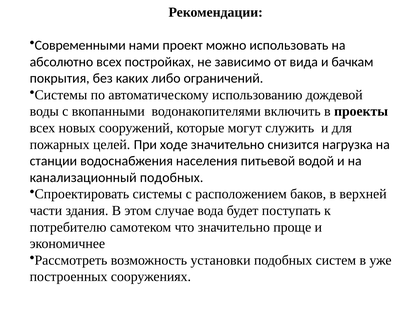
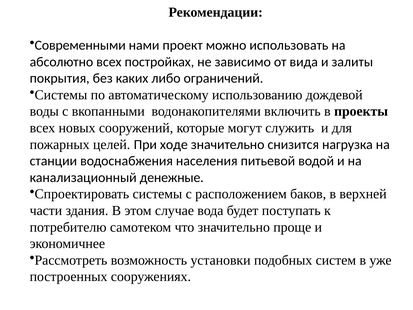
бачкам: бачкам -> залиты
канализационный подобных: подобных -> денежные
